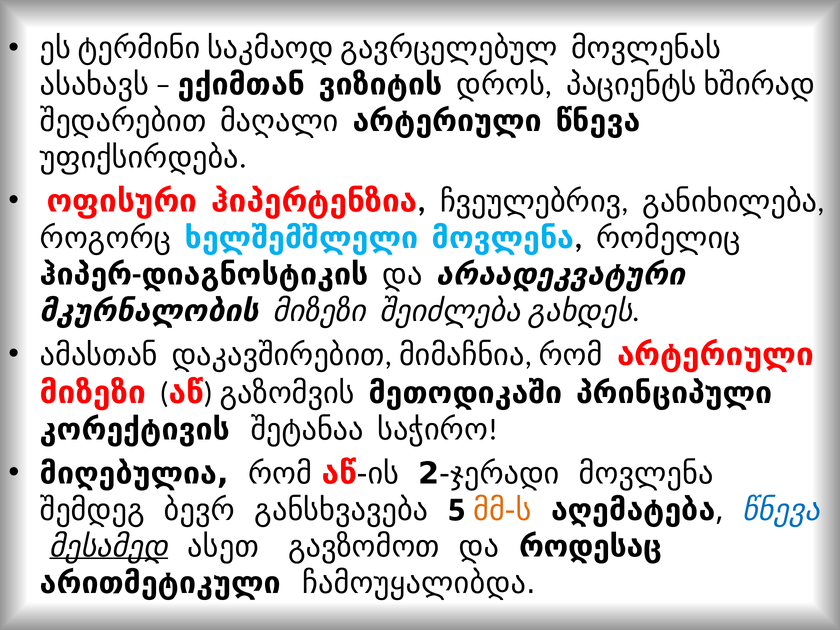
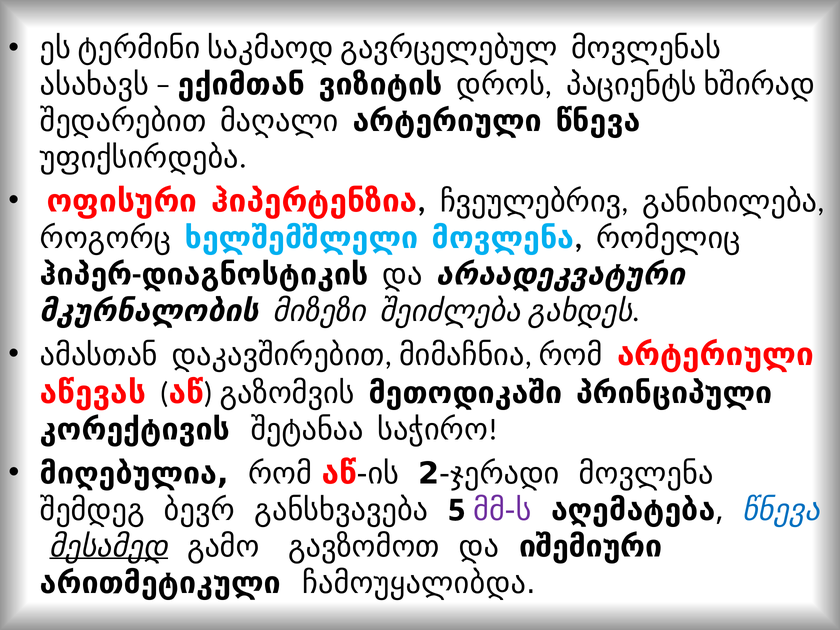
მიზეზი at (93, 393): მიზეზი -> აწევას
მმ-ს colour: orange -> purple
ასეთ: ასეთ -> გამო
როდესაც: როდესაც -> იშემიური
